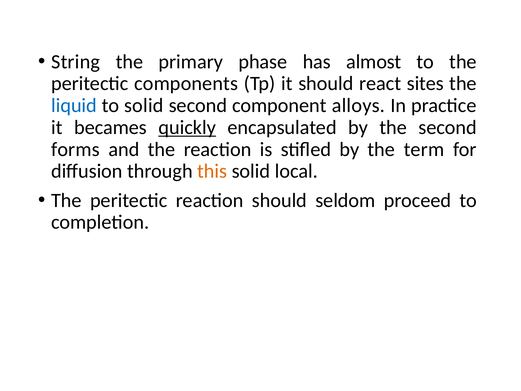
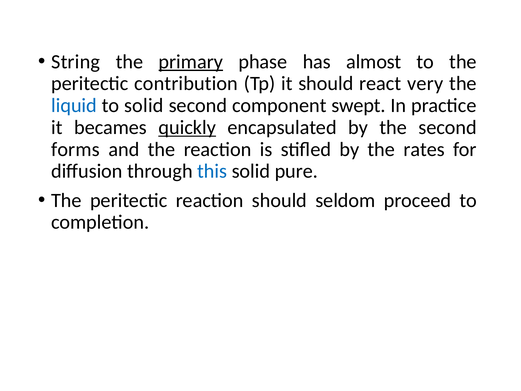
primary underline: none -> present
components: components -> contribution
sites: sites -> very
alloys: alloys -> swept
term: term -> rates
this colour: orange -> blue
local: local -> pure
